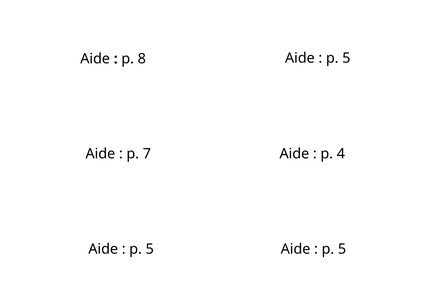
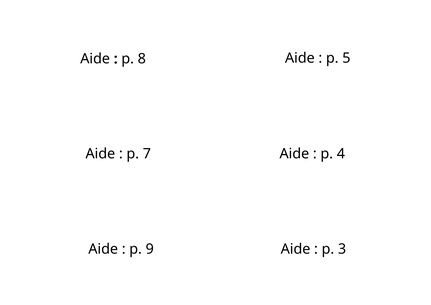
5 at (150, 249): 5 -> 9
5 at (342, 249): 5 -> 3
